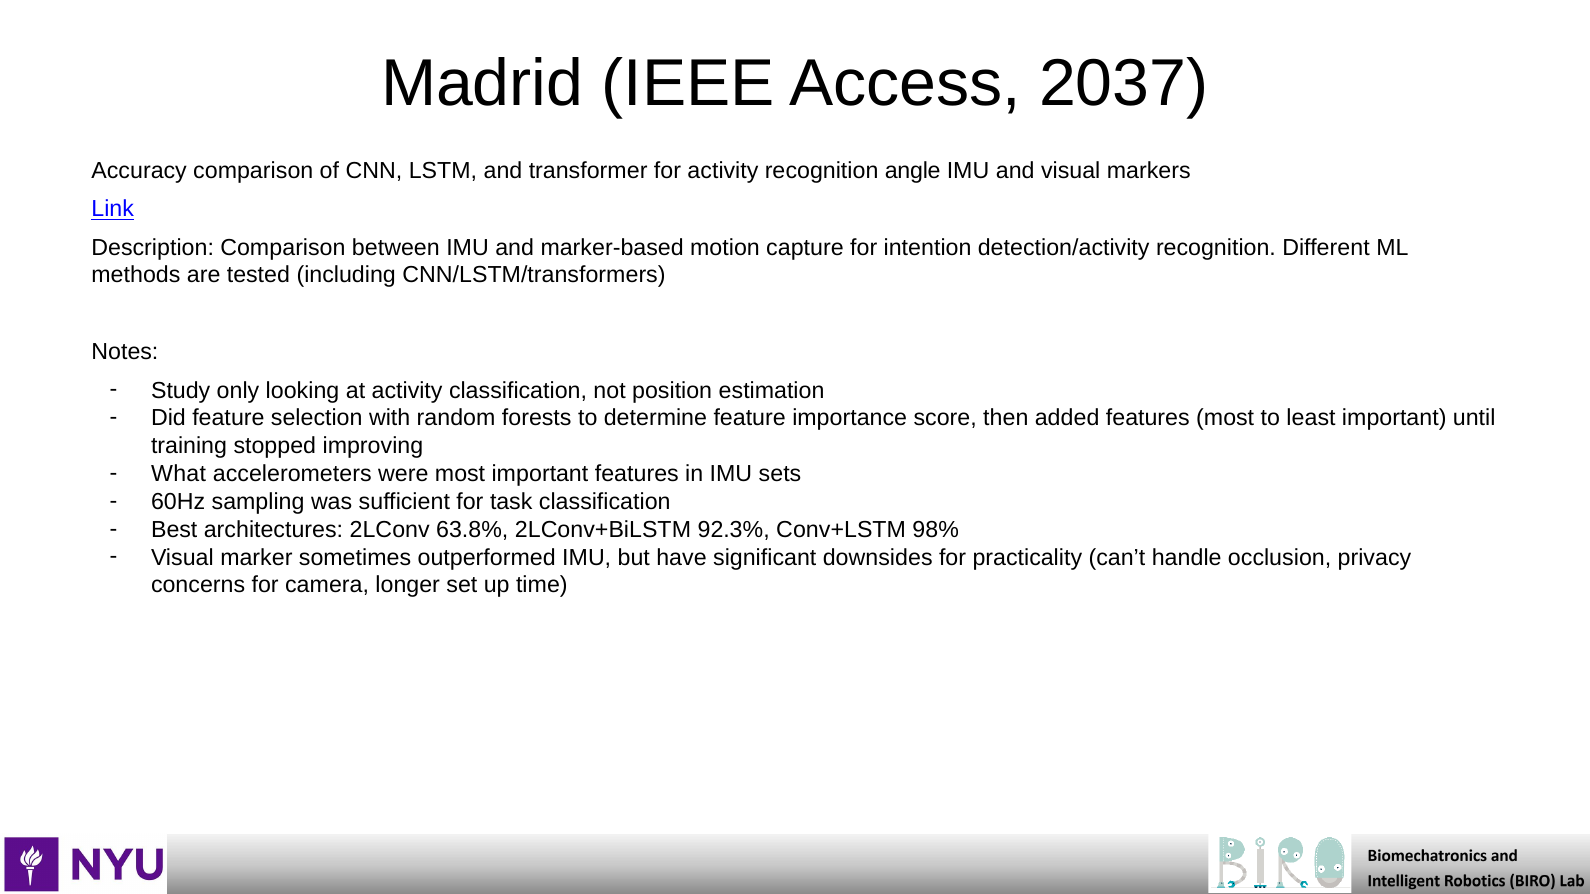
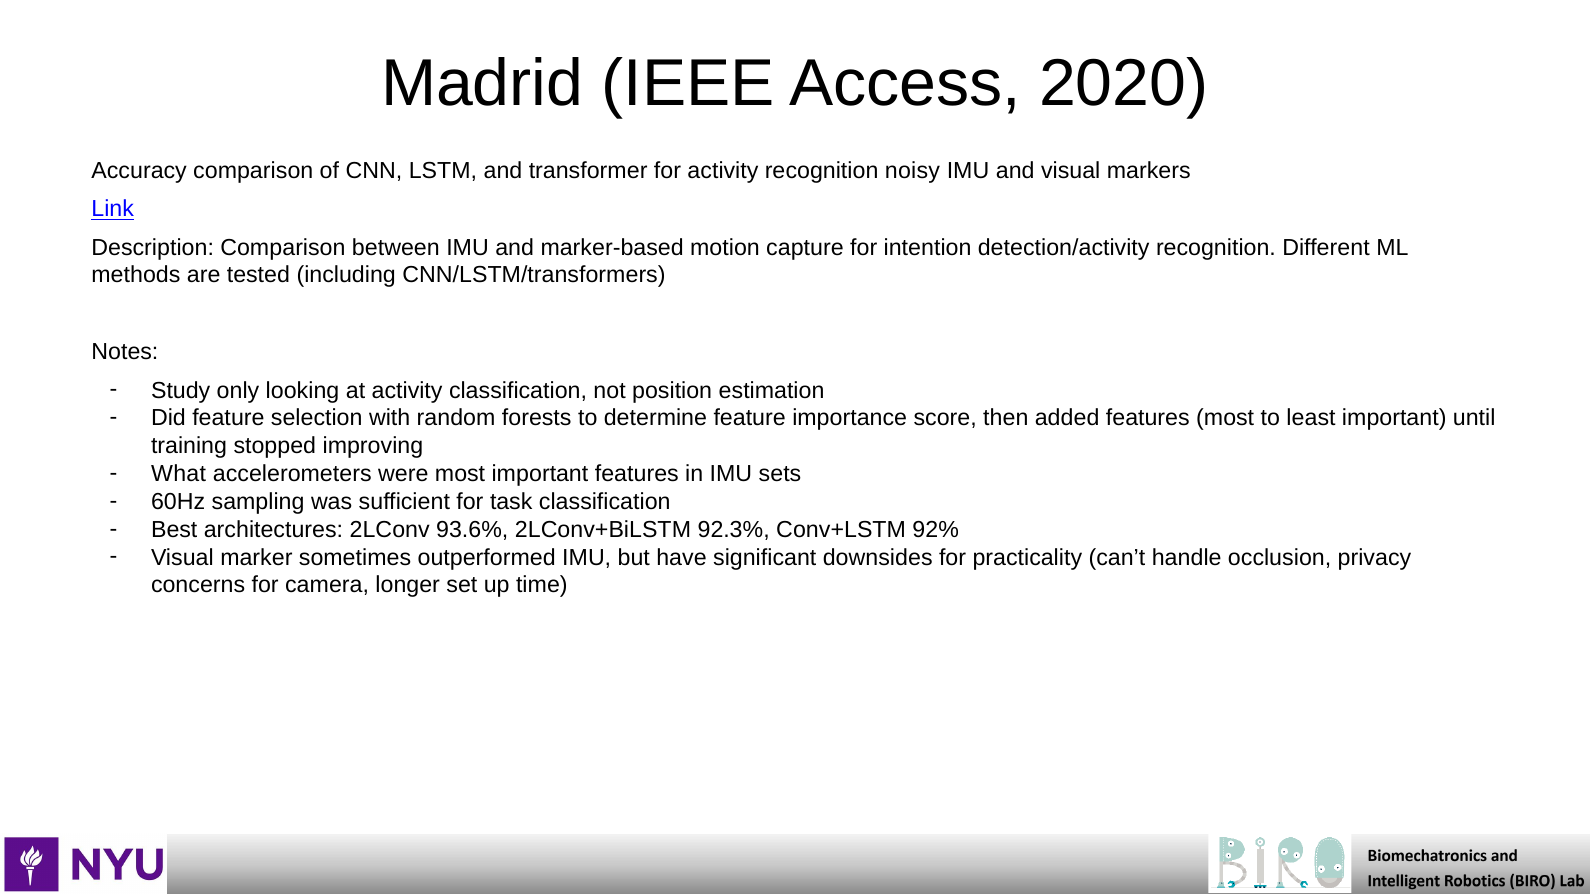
2037: 2037 -> 2020
angle: angle -> noisy
63.8%: 63.8% -> 93.6%
98%: 98% -> 92%
